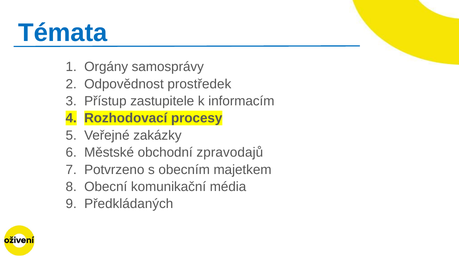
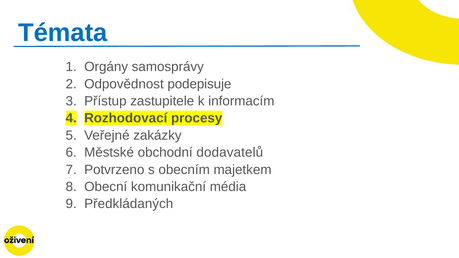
prostředek: prostředek -> podepisuje
zpravodajů: zpravodajů -> dodavatelů
